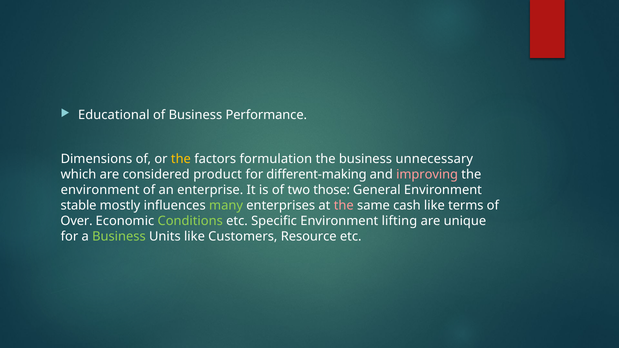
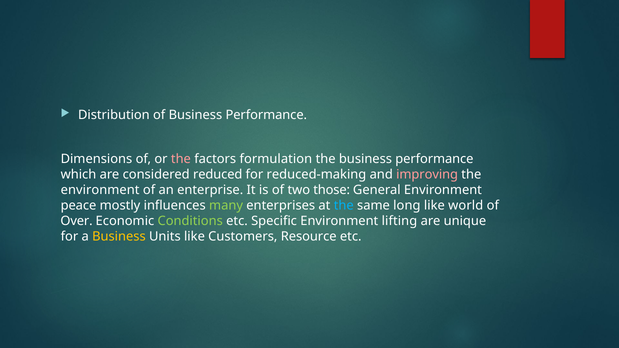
Educational: Educational -> Distribution
the at (181, 159) colour: yellow -> pink
the business unnecessary: unnecessary -> performance
product: product -> reduced
different-making: different-making -> reduced-making
stable: stable -> peace
the at (344, 206) colour: pink -> light blue
cash: cash -> long
terms: terms -> world
Business at (119, 236) colour: light green -> yellow
